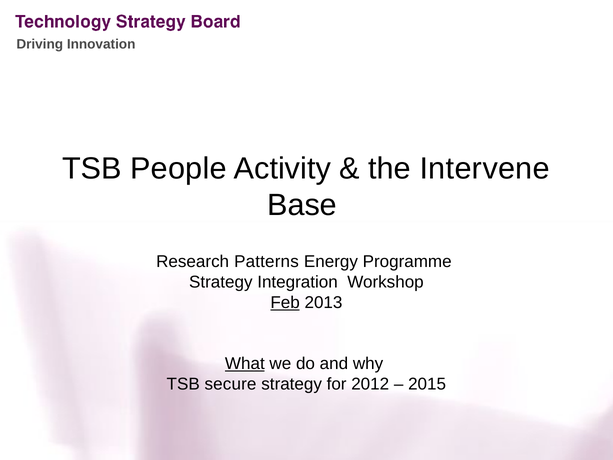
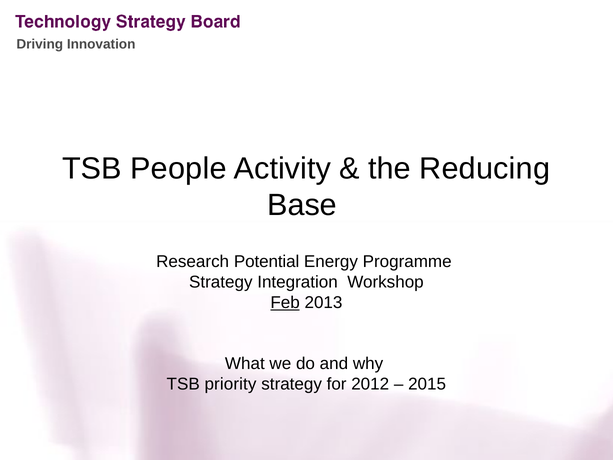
Intervene: Intervene -> Reducing
Patterns: Patterns -> Potential
What underline: present -> none
secure: secure -> priority
